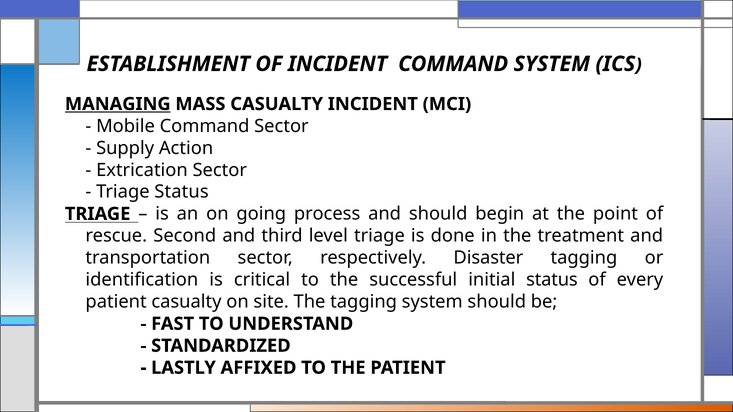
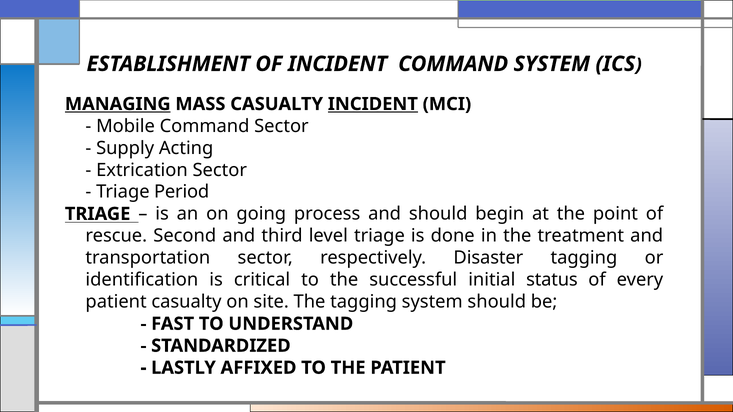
INCIDENT at (373, 104) underline: none -> present
Action: Action -> Acting
Triage Status: Status -> Period
